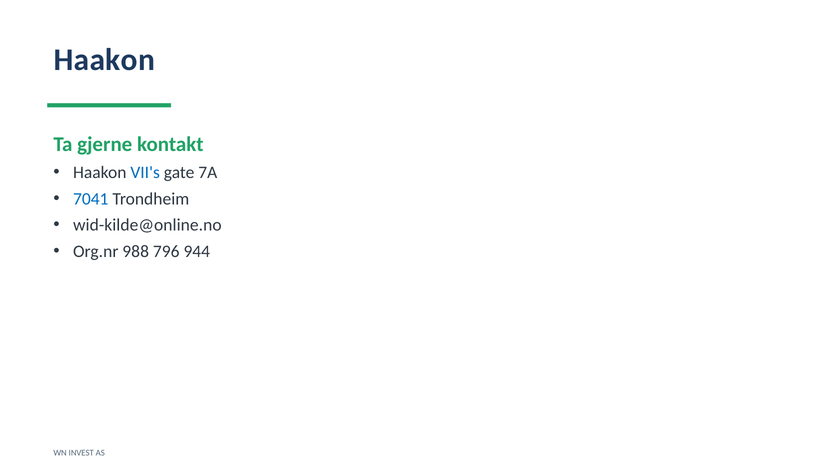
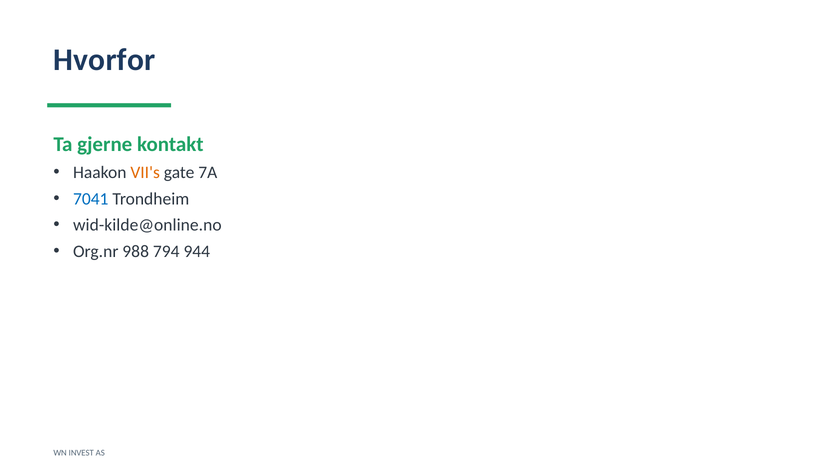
Haakon at (104, 60): Haakon -> Hvorfor
VII's colour: blue -> orange
796: 796 -> 794
